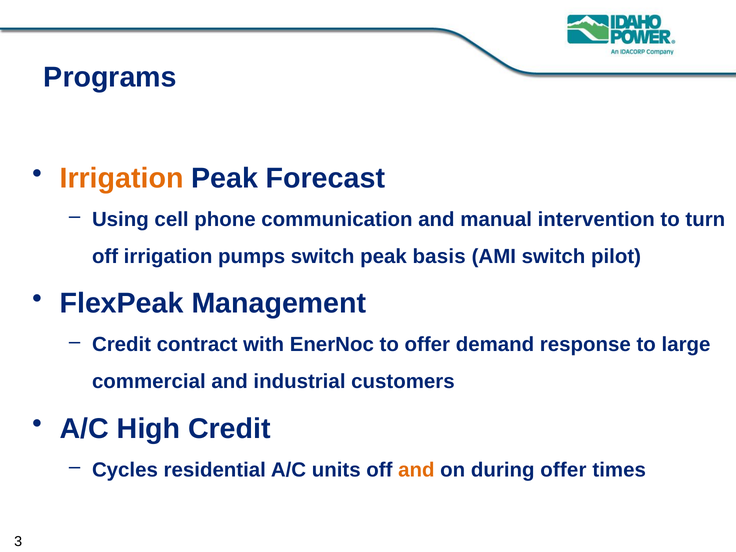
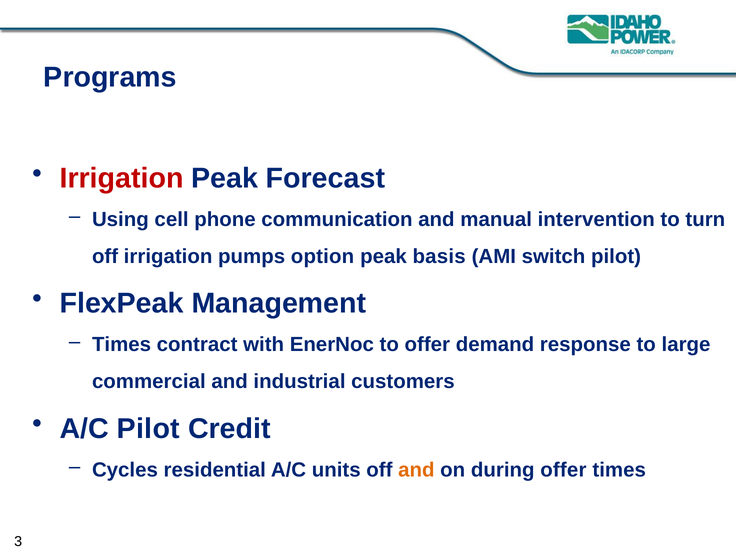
Irrigation at (122, 178) colour: orange -> red
pumps switch: switch -> option
Credit at (122, 345): Credit -> Times
A/C High: High -> Pilot
